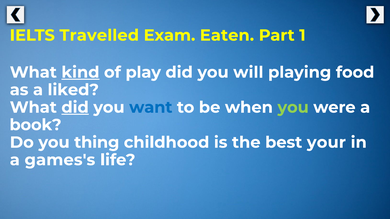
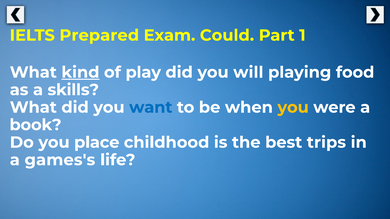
Travelled: Travelled -> Prepared
Eaten: Eaten -> Could
liked: liked -> skills
did at (75, 108) underline: present -> none
you at (293, 108) colour: light green -> yellow
thing: thing -> place
your: your -> trips
